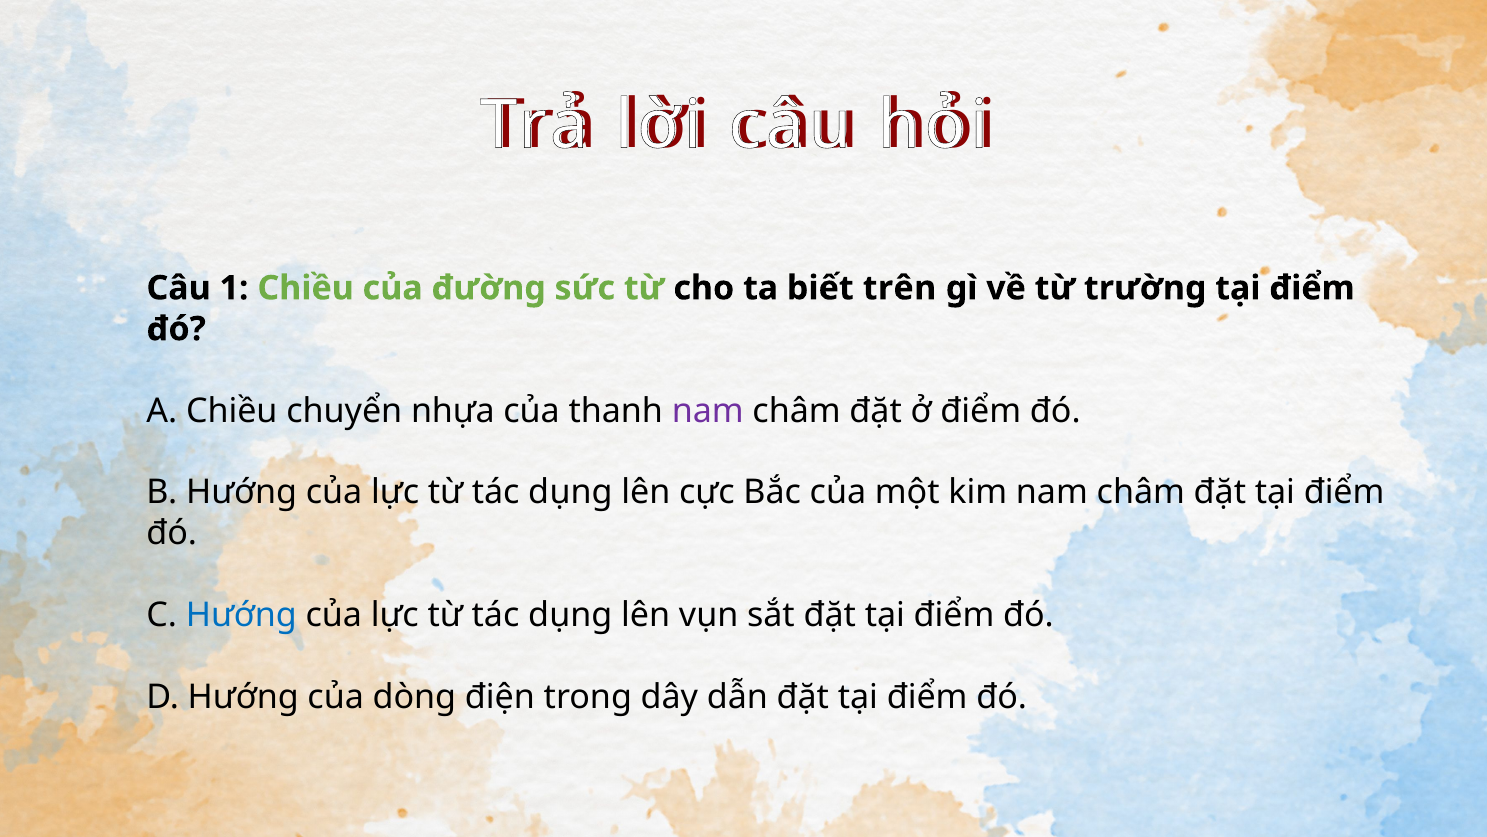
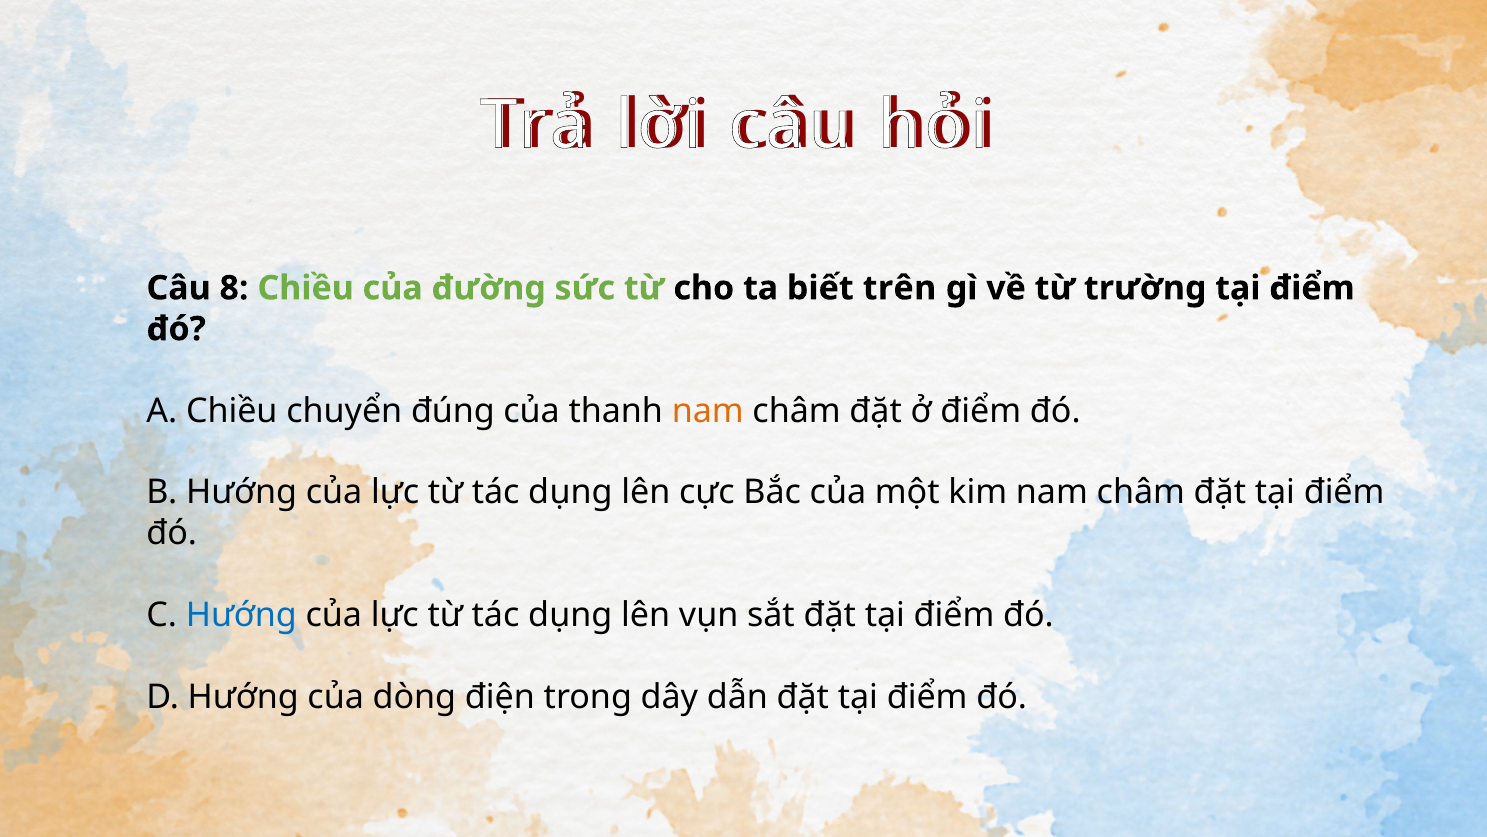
1: 1 -> 8
nhựa: nhựa -> đúng
nam at (708, 411) colour: purple -> orange
